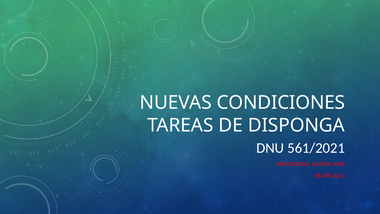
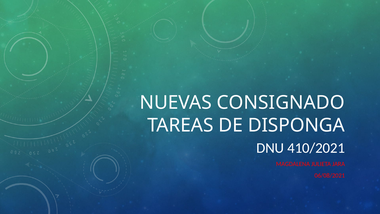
CONDICIONES: CONDICIONES -> CONSIGNADO
561/2021: 561/2021 -> 410/2021
